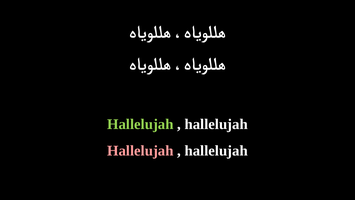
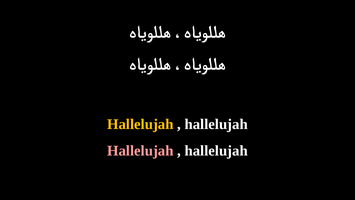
Hallelujah at (140, 124) colour: light green -> yellow
